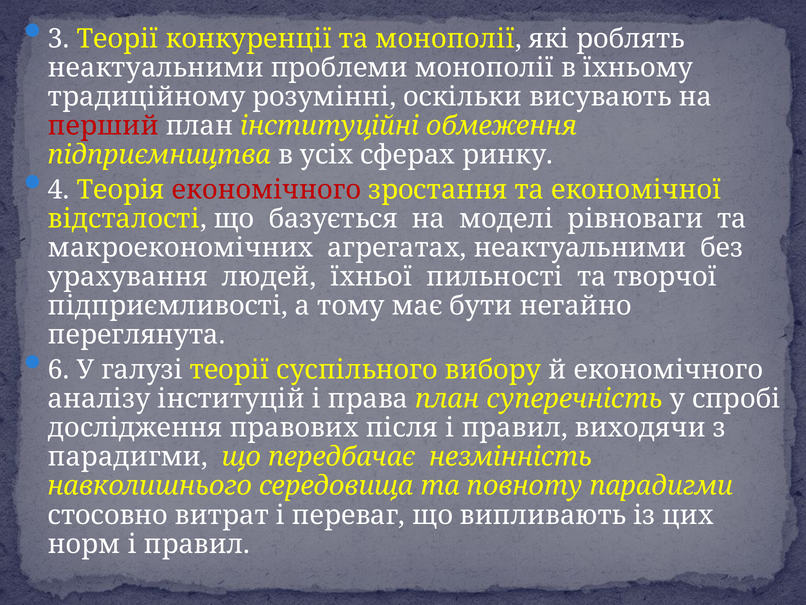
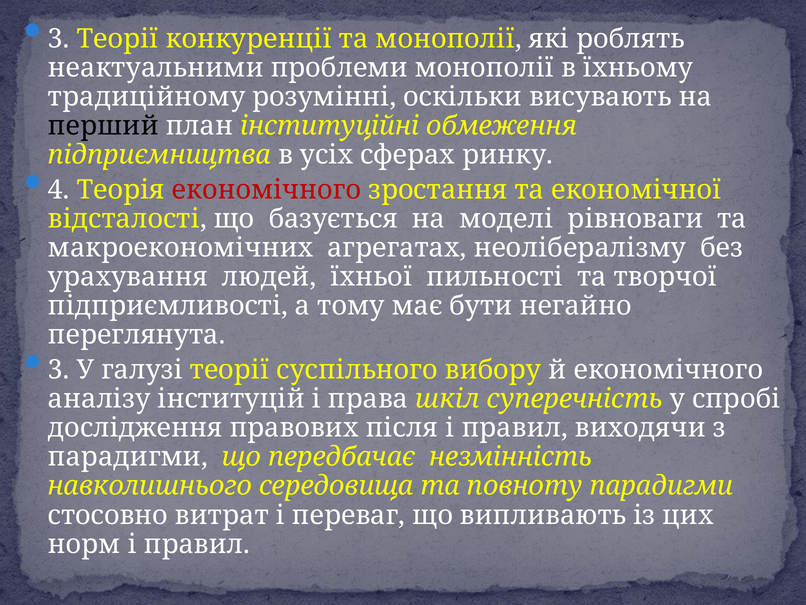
перший colour: red -> black
агрегатах неактуальними: неактуальними -> неолібералізму
6 at (59, 370): 6 -> 3
права план: план -> шкіл
